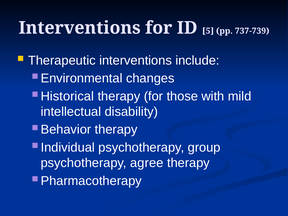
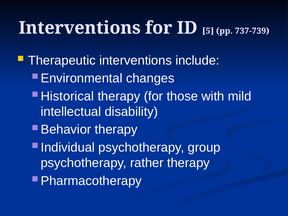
agree: agree -> rather
